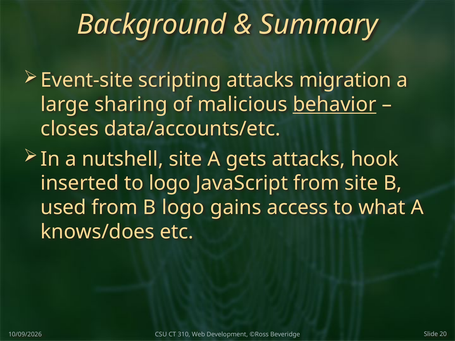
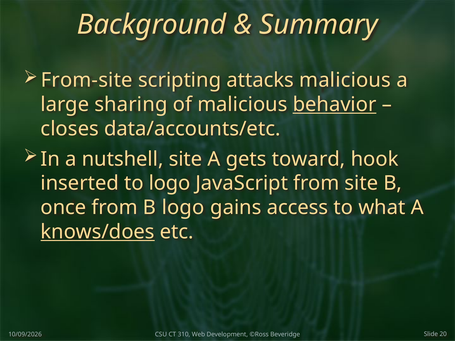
Event-site: Event-site -> From-site
attacks migration: migration -> malicious
gets attacks: attacks -> toward
used: used -> once
knows/does underline: none -> present
